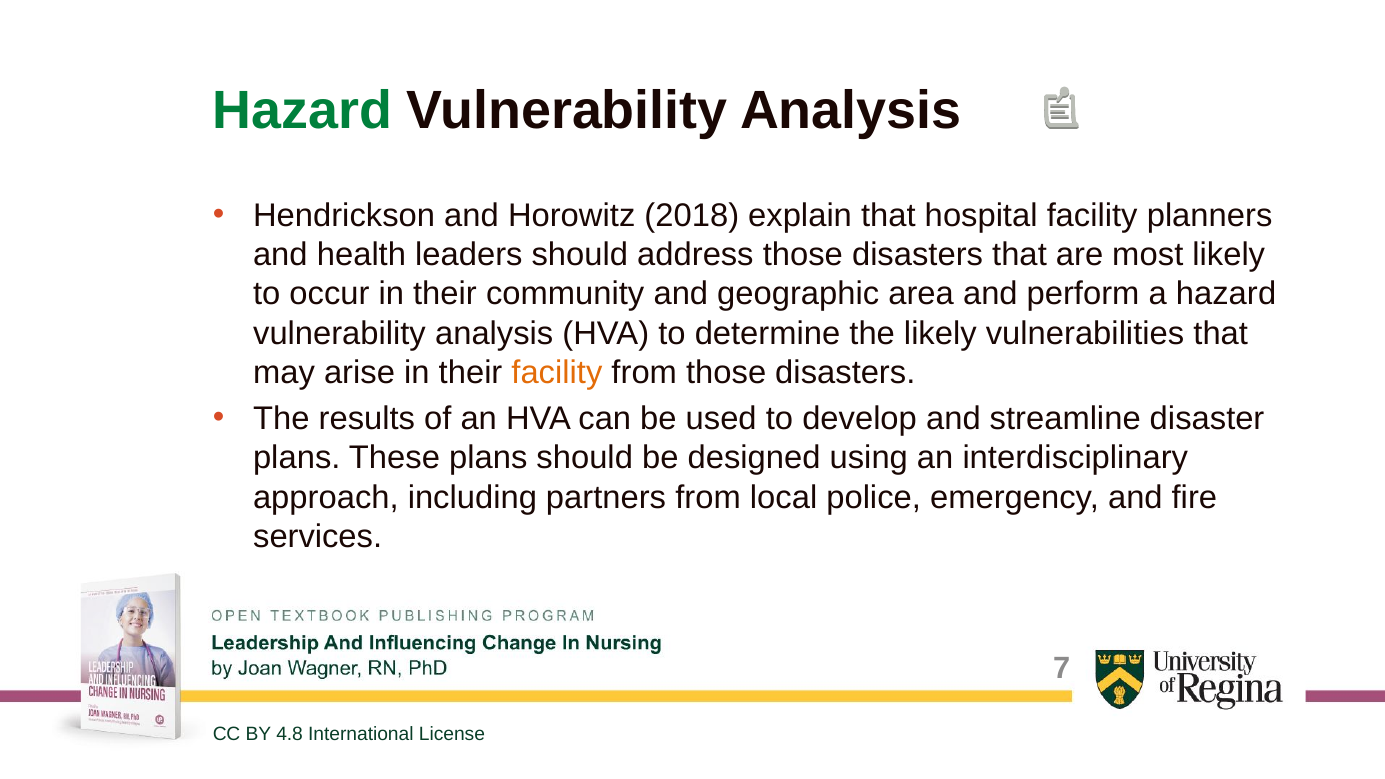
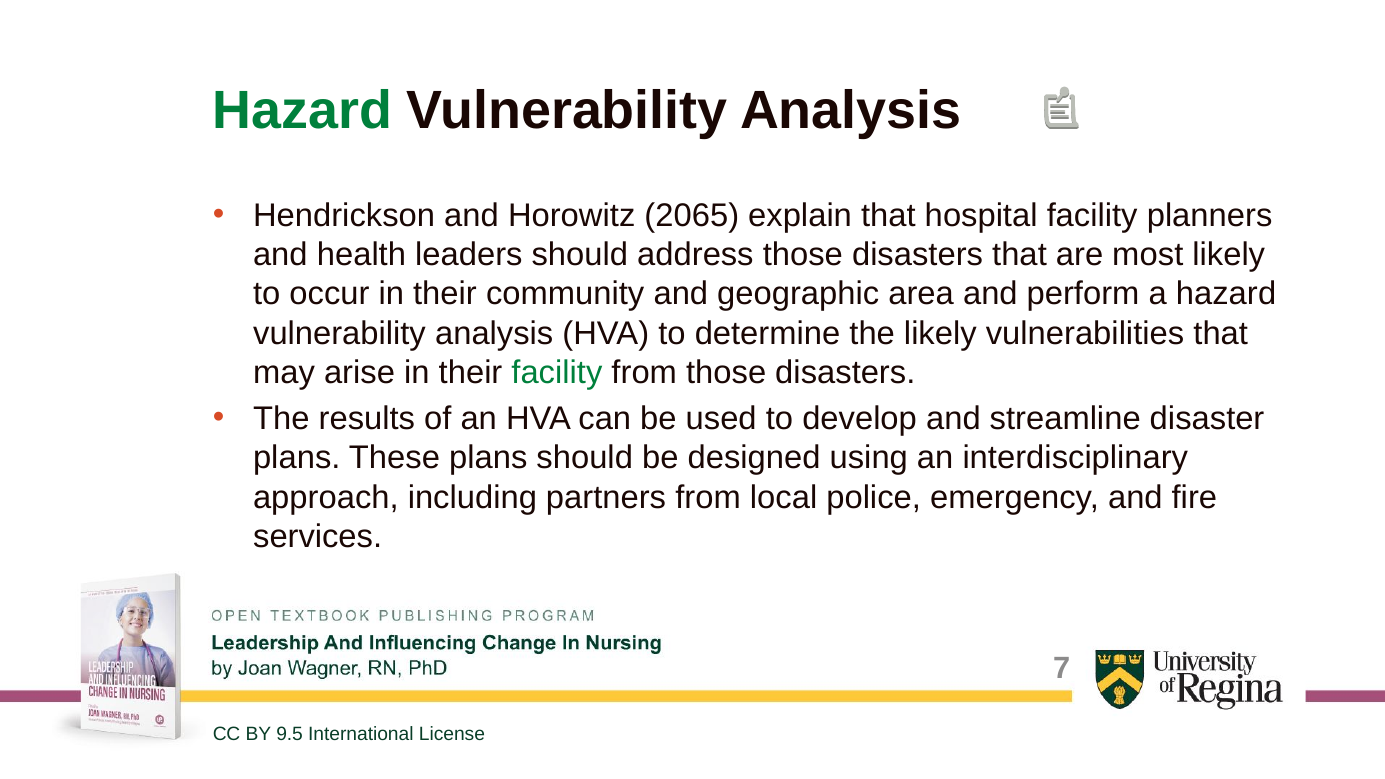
2018: 2018 -> 2065
facility at (557, 373) colour: orange -> green
4.8: 4.8 -> 9.5
